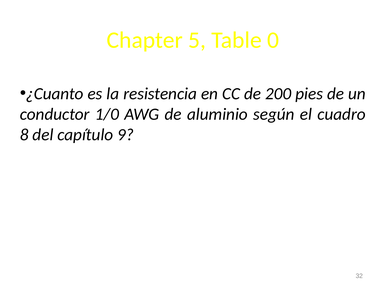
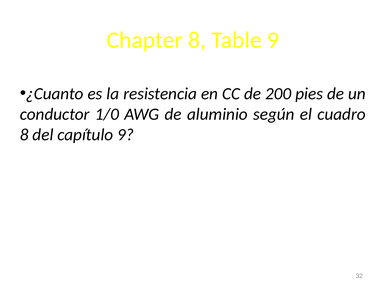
Chapter 5: 5 -> 8
Table 0: 0 -> 9
